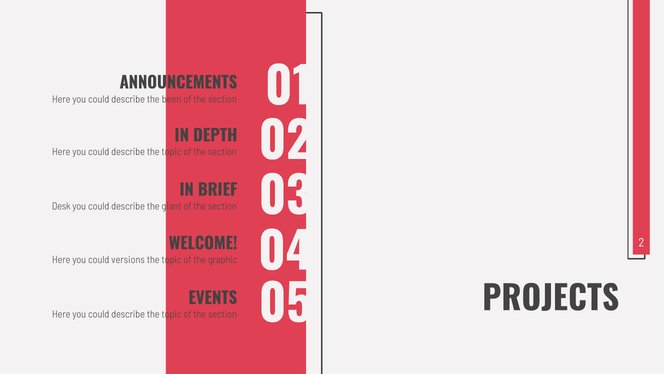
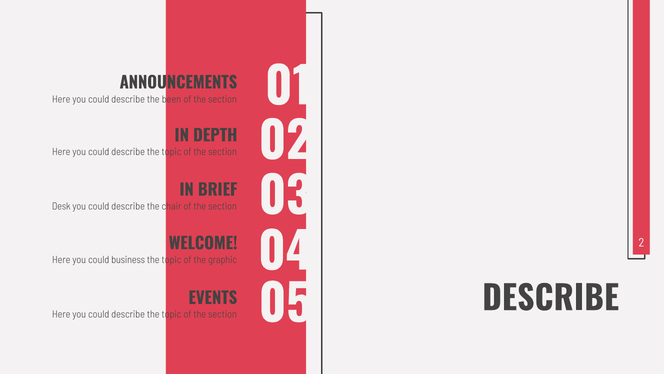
giant: giant -> chair
versions: versions -> business
PROJECTS at (551, 299): PROJECTS -> DESCRIBE
